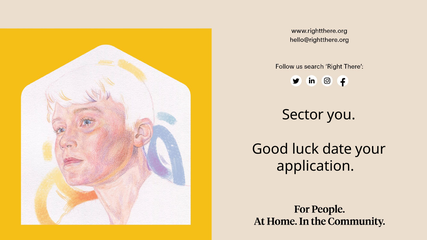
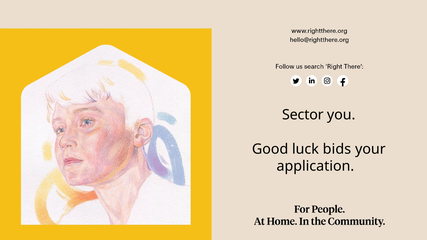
date: date -> bids
